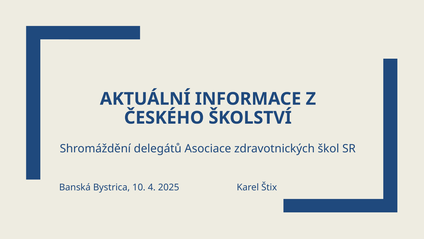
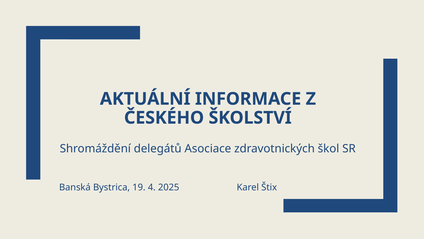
10: 10 -> 19
